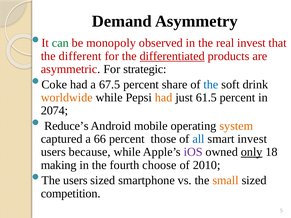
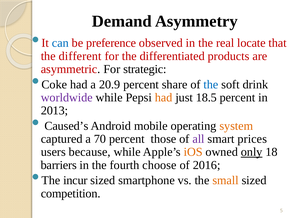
can colour: green -> blue
monopoly: monopoly -> preference
real invest: invest -> locate
differentiated underline: present -> none
67.5: 67.5 -> 20.9
worldwide colour: orange -> purple
61.5: 61.5 -> 18.5
2074: 2074 -> 2013
Reduce’s: Reduce’s -> Caused’s
66: 66 -> 70
all colour: blue -> purple
smart invest: invest -> prices
iOS colour: purple -> orange
making: making -> barriers
2010: 2010 -> 2016
The users: users -> incur
